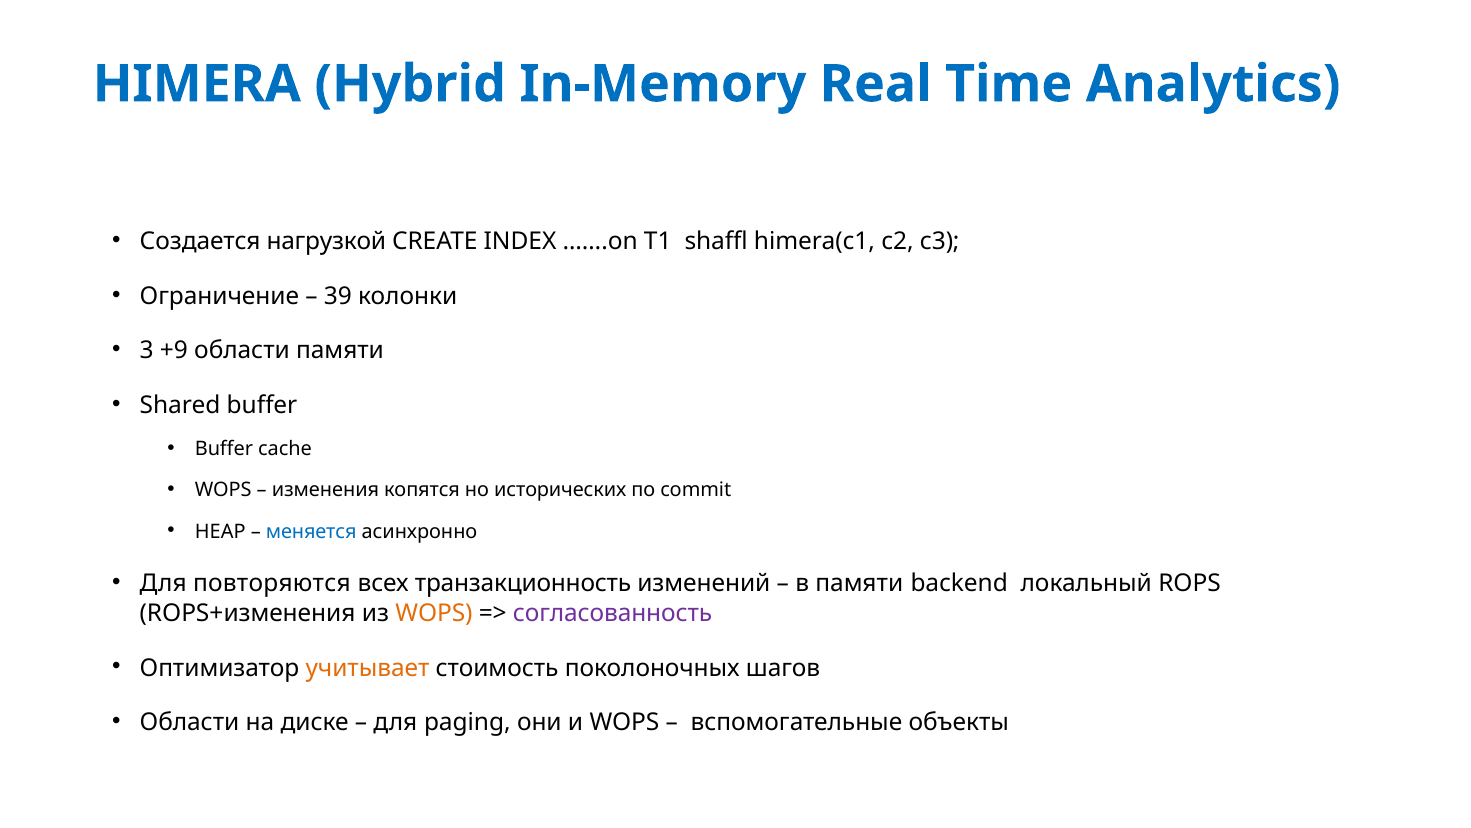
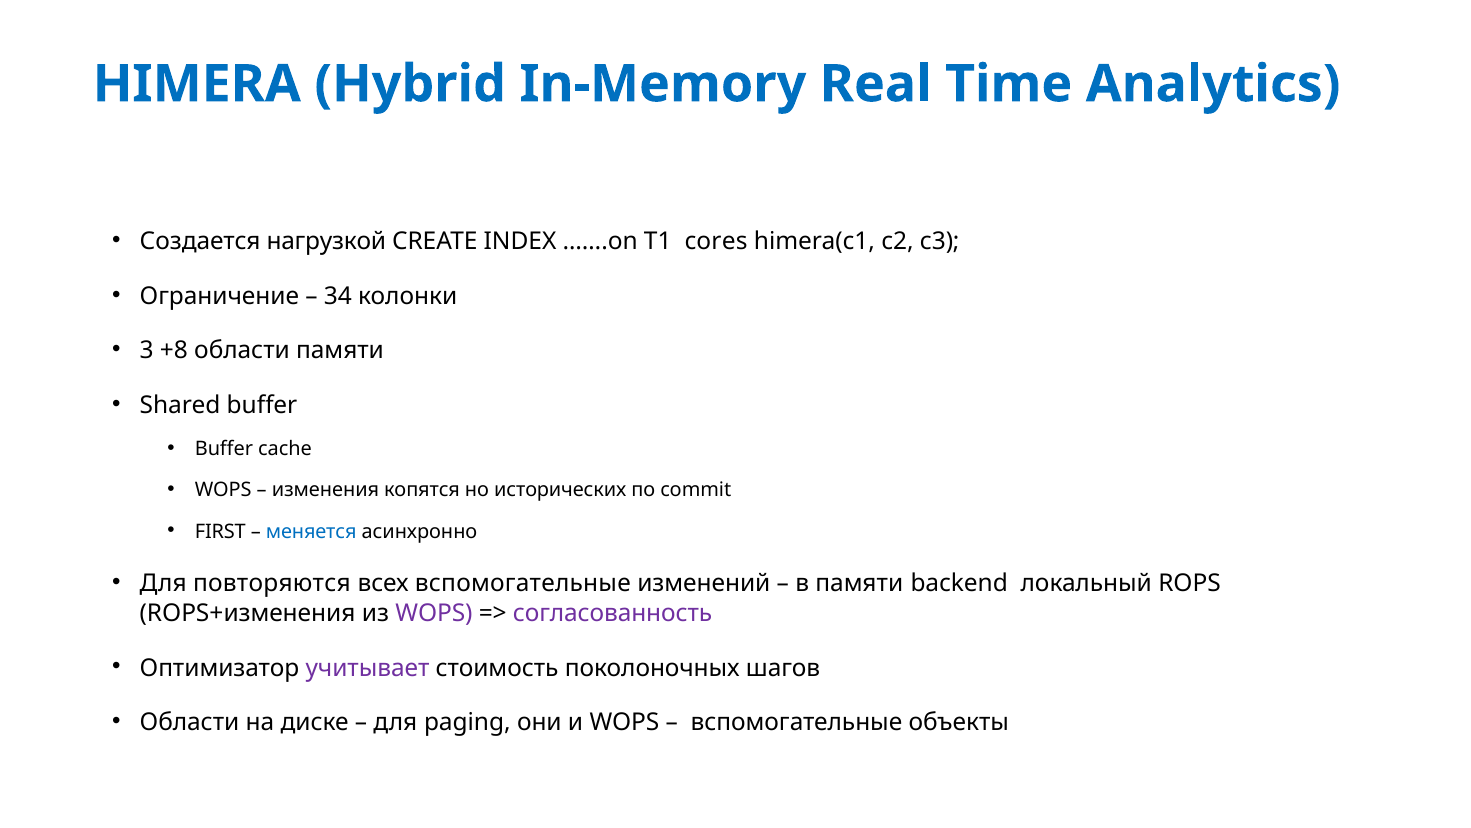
shaffl: shaffl -> cores
39: 39 -> 34
+9: +9 -> +8
HEAP: HEAP -> FIRST
всех транзакционность: транзакционность -> вспомогательные
WOPS at (434, 613) colour: orange -> purple
учитывает colour: orange -> purple
